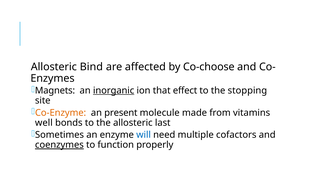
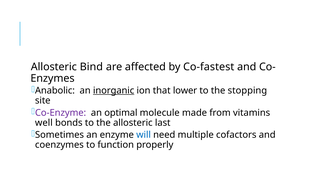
Co-choose: Co-choose -> Co-fastest
Magnets: Magnets -> Anabolic
effect: effect -> lower
Co-Enzyme colour: orange -> purple
present: present -> optimal
coenzymes underline: present -> none
